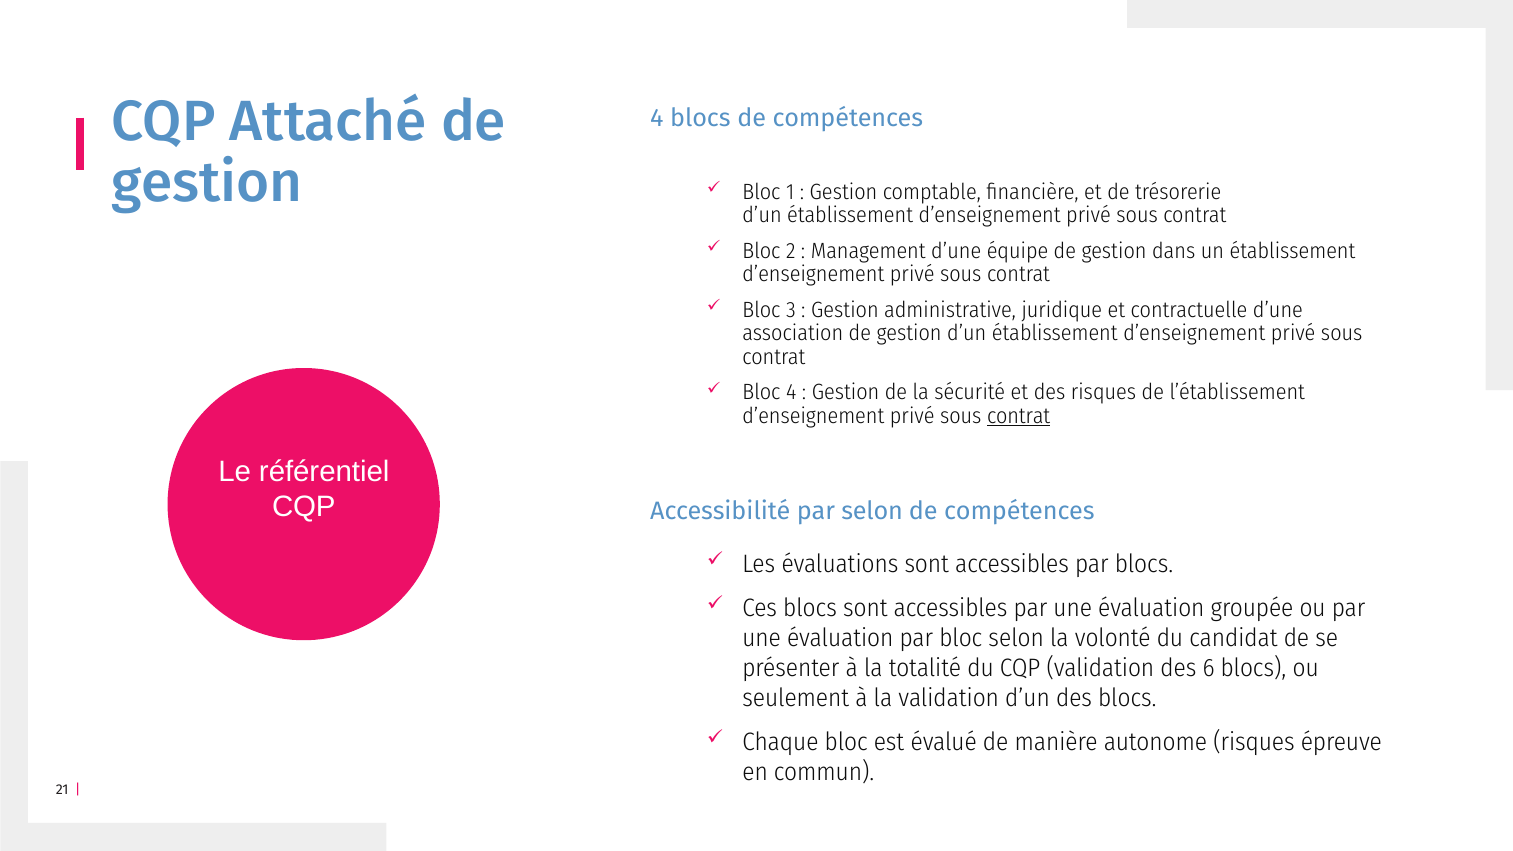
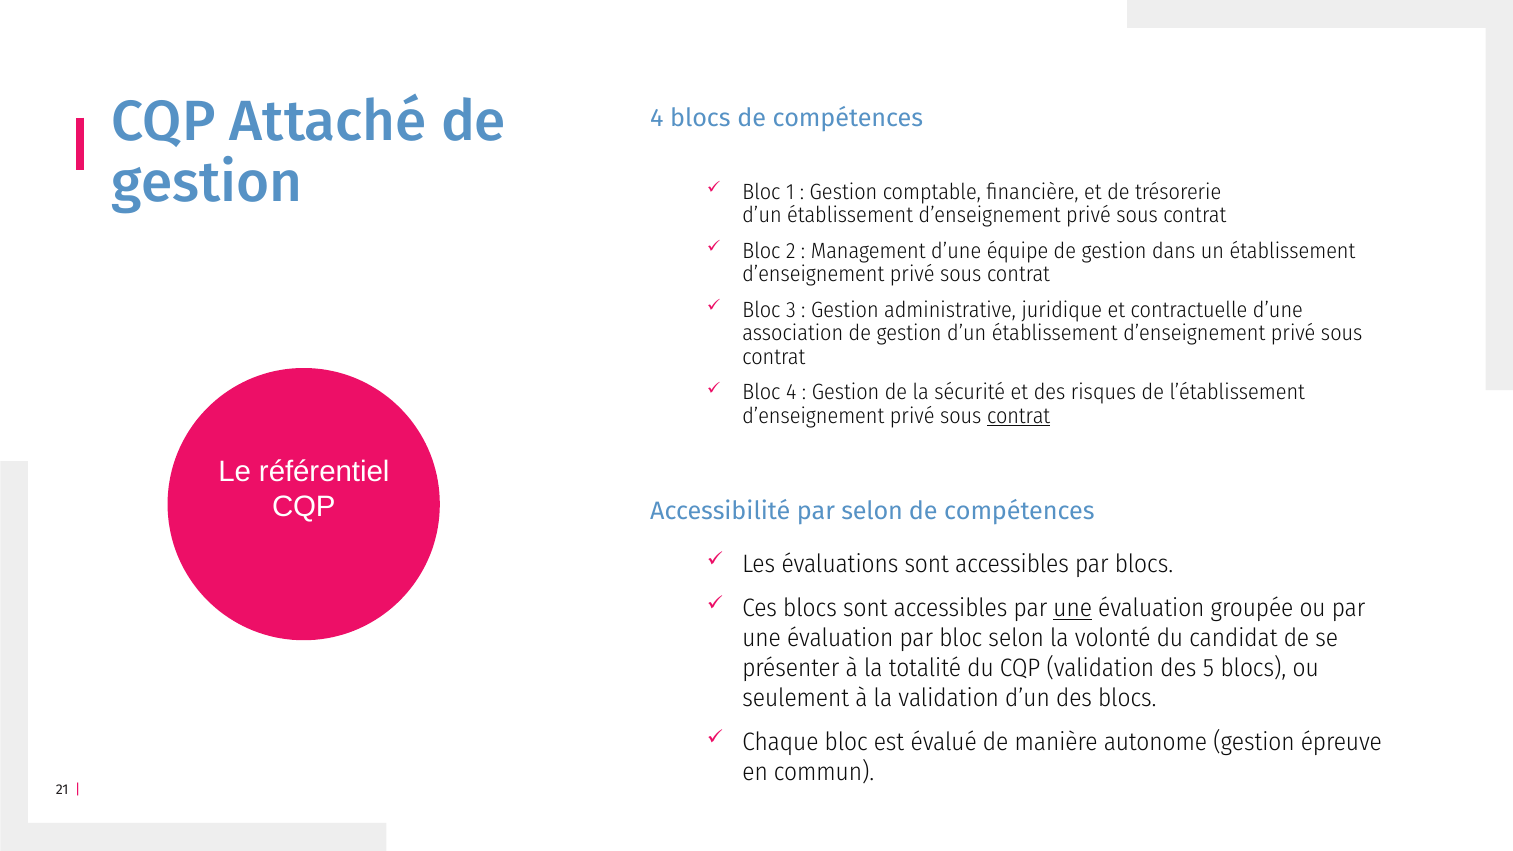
une at (1073, 609) underline: none -> present
6: 6 -> 5
autonome risques: risques -> gestion
